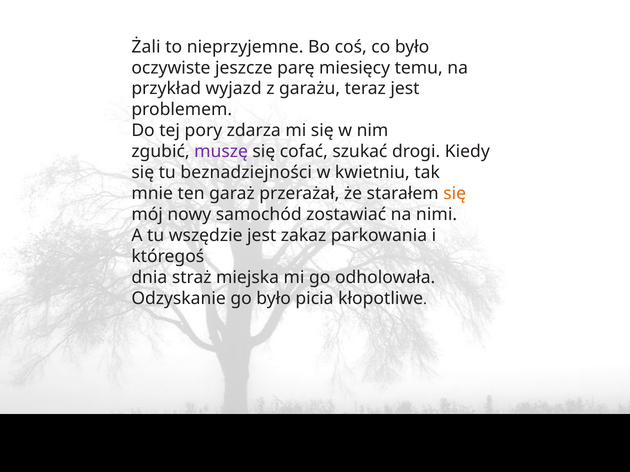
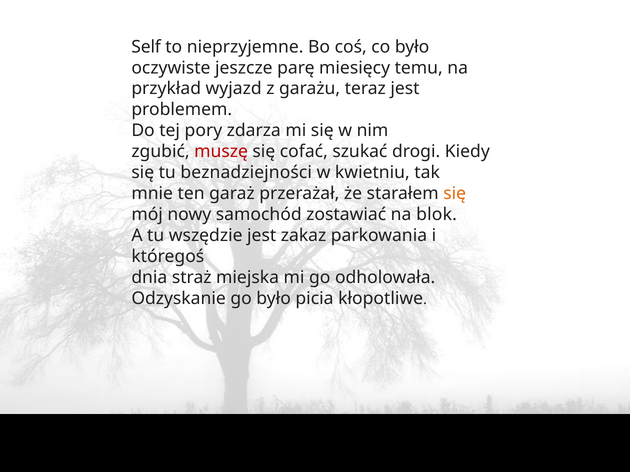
Żali: Żali -> Self
muszę colour: purple -> red
nimi: nimi -> blok
